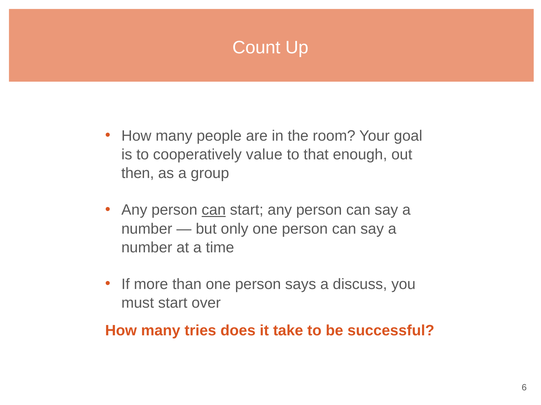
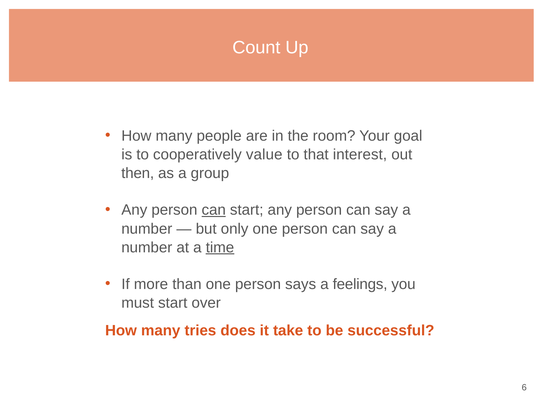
enough: enough -> interest
time underline: none -> present
discuss: discuss -> feelings
